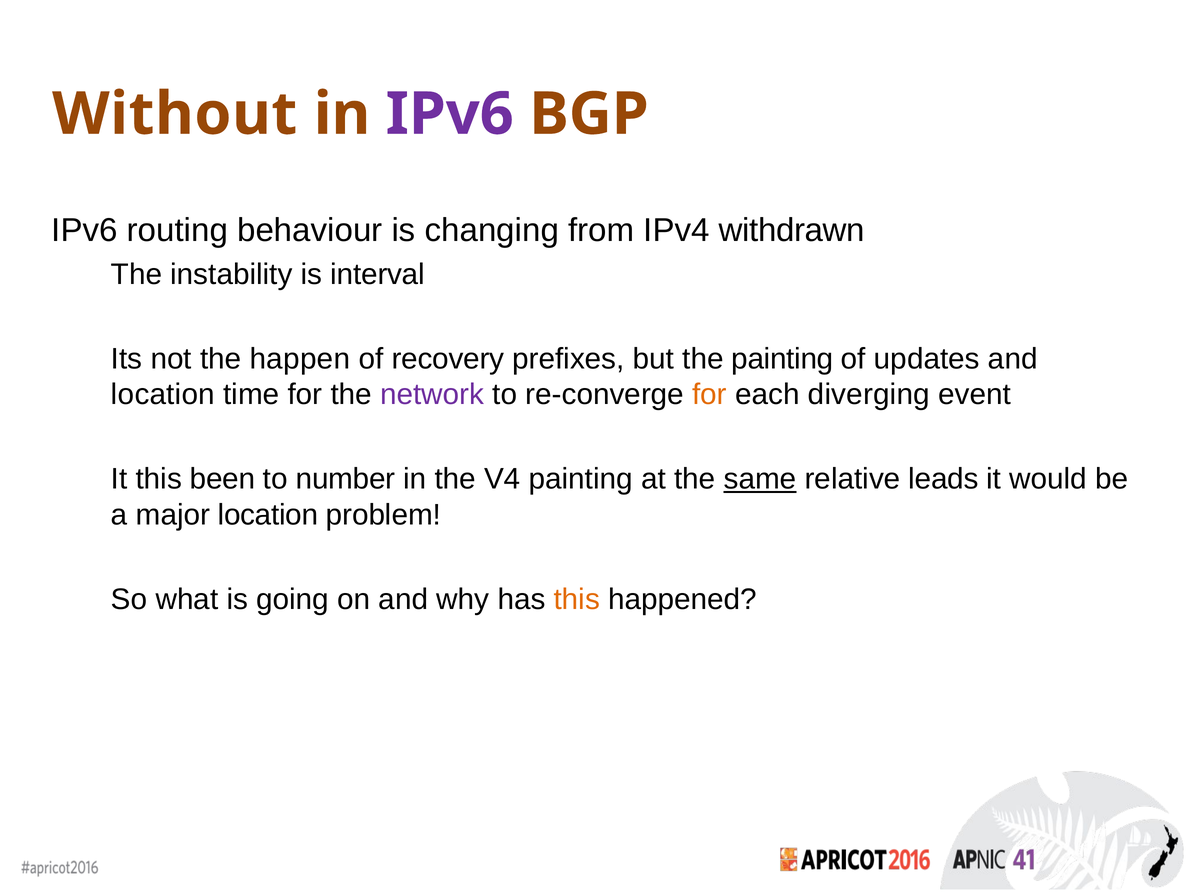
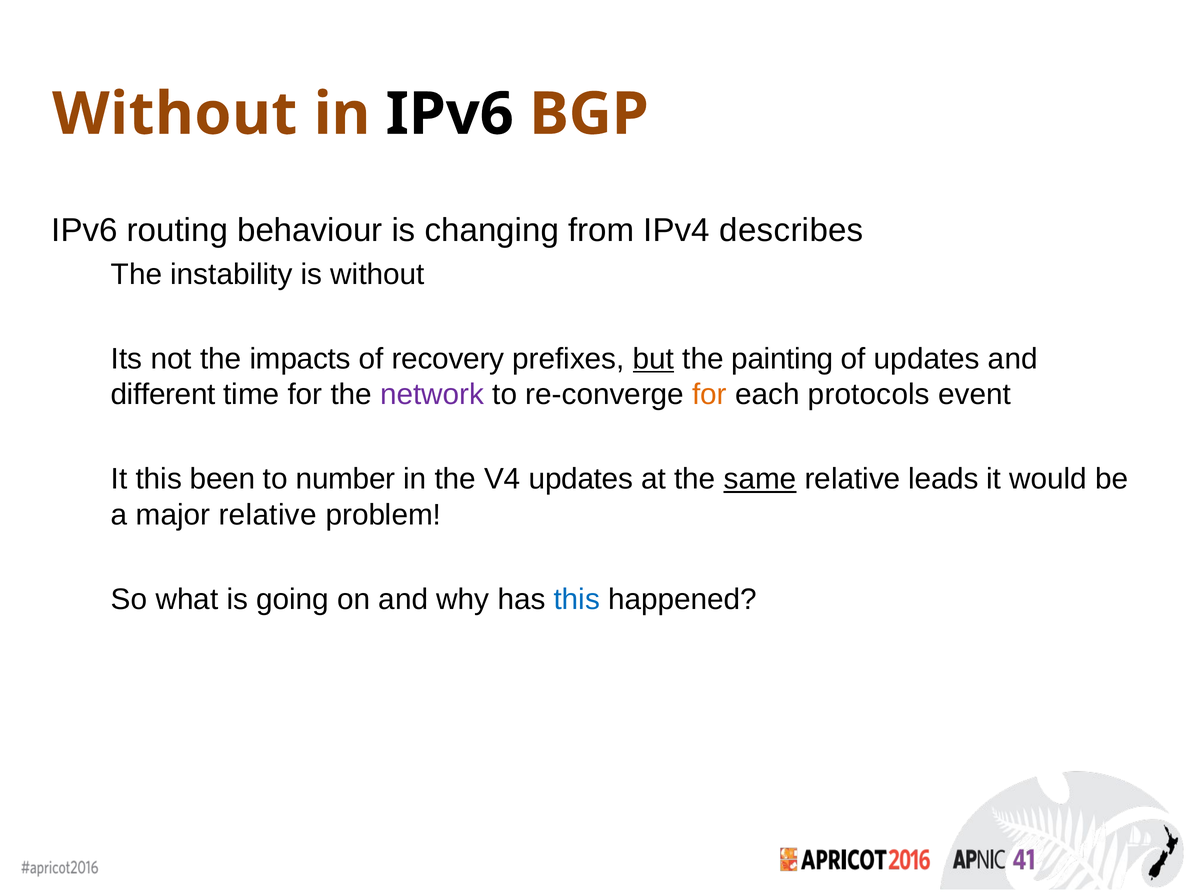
IPv6 at (450, 114) colour: purple -> black
withdrawn: withdrawn -> describes
is interval: interval -> without
happen: happen -> impacts
but underline: none -> present
location at (163, 395): location -> different
diverging: diverging -> protocols
V4 painting: painting -> updates
major location: location -> relative
this at (577, 600) colour: orange -> blue
